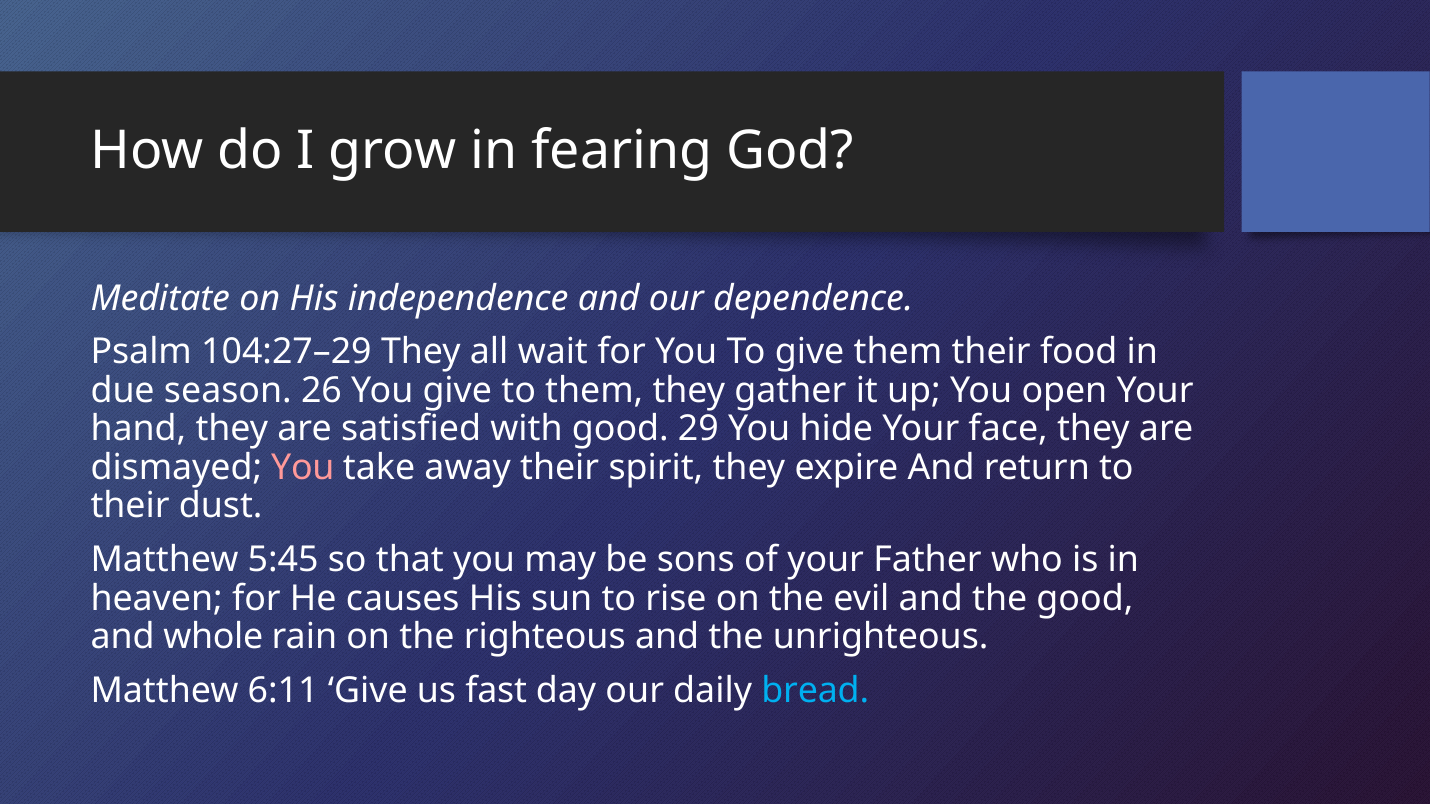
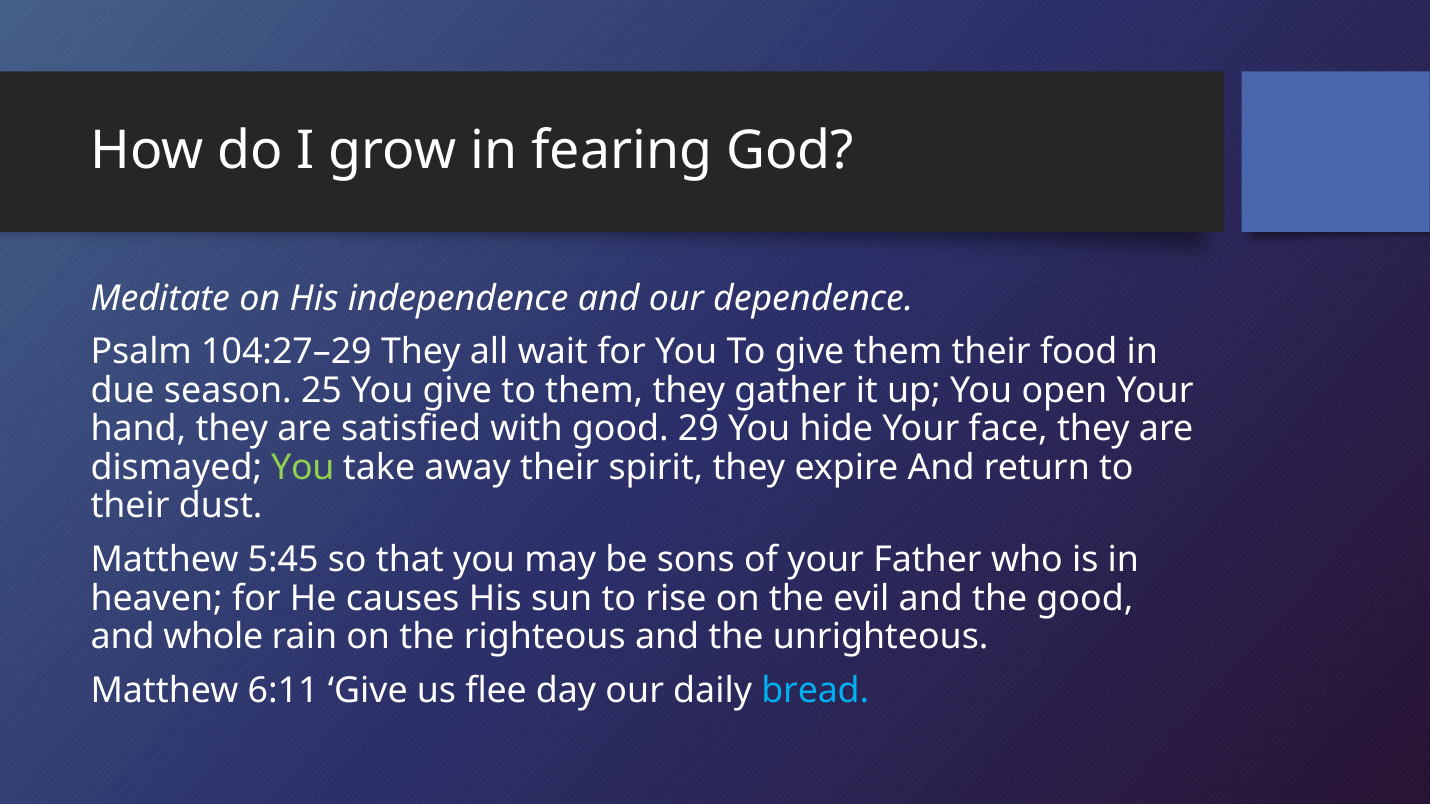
26: 26 -> 25
You at (303, 468) colour: pink -> light green
fast: fast -> flee
